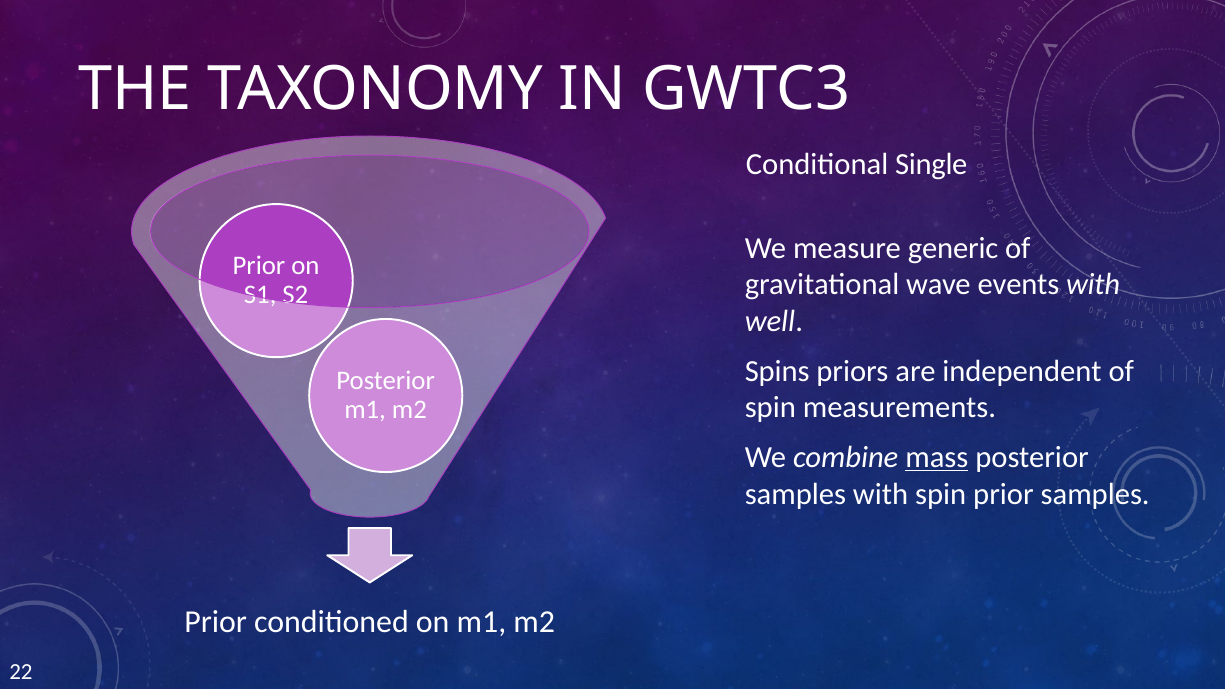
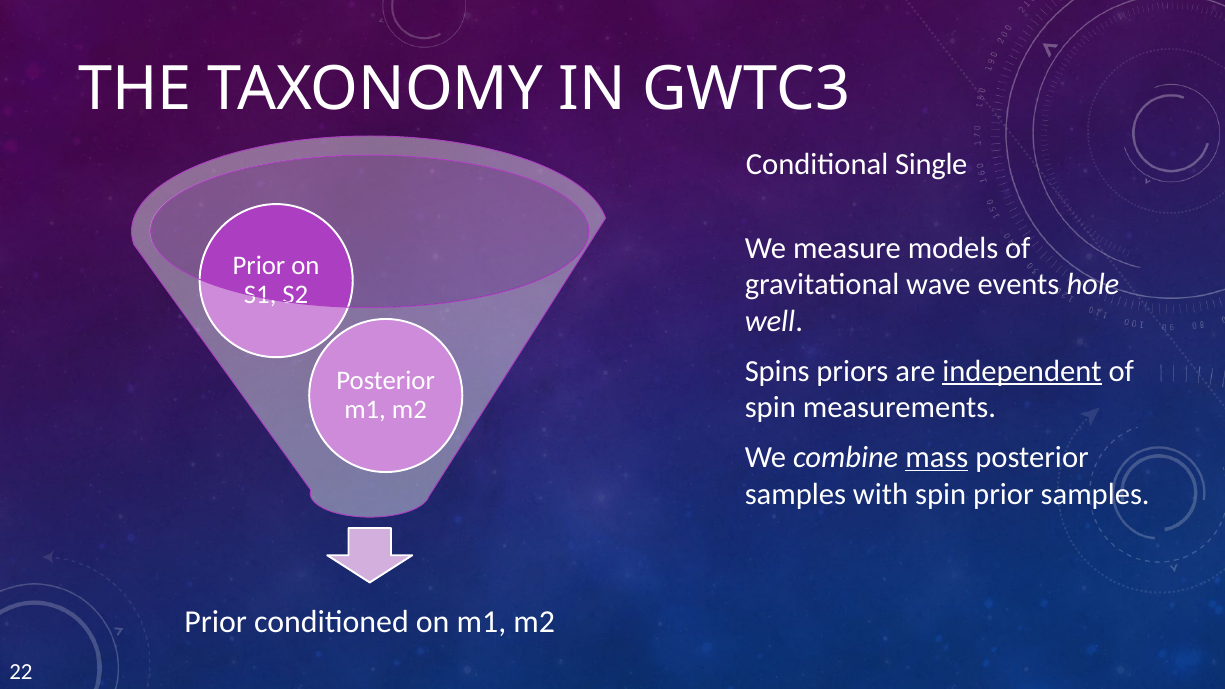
generic: generic -> models
events with: with -> hole
independent underline: none -> present
